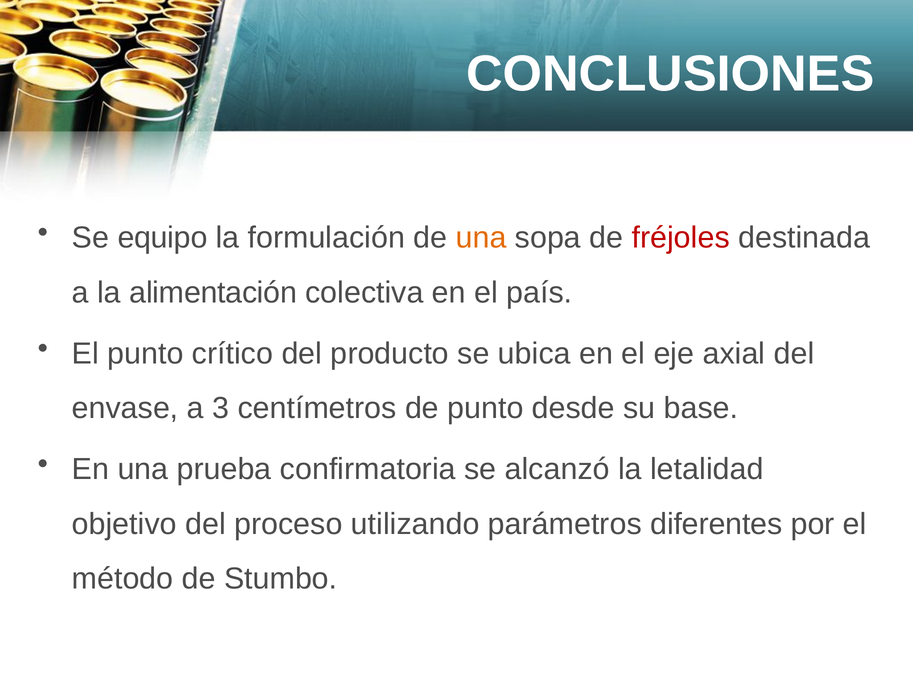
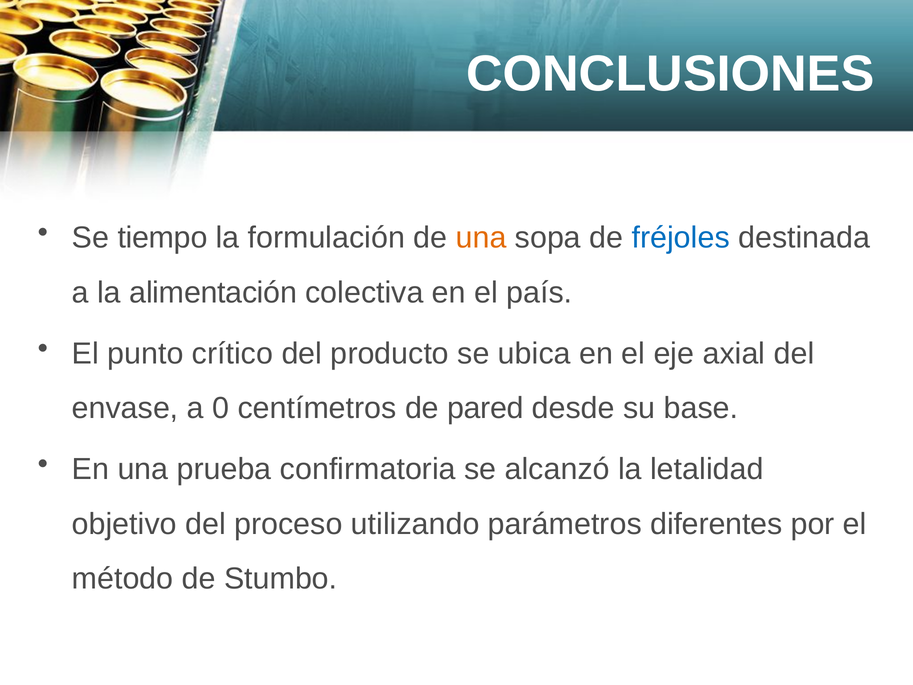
equipo: equipo -> tiempo
fréjoles colour: red -> blue
3: 3 -> 0
de punto: punto -> pared
